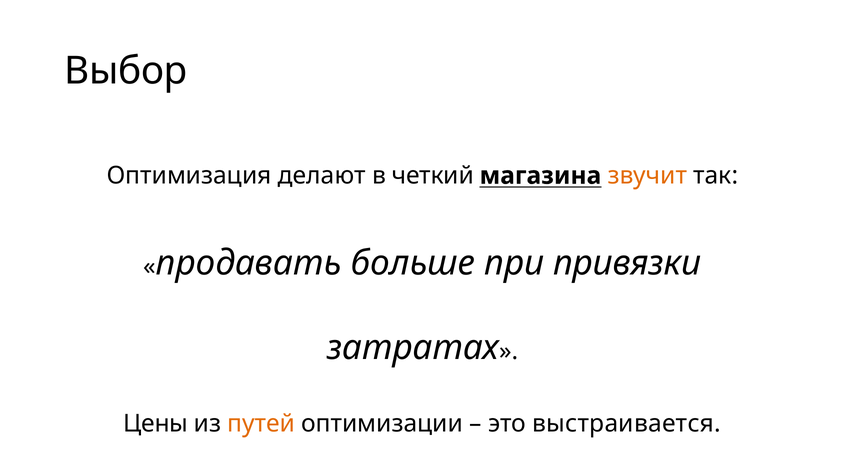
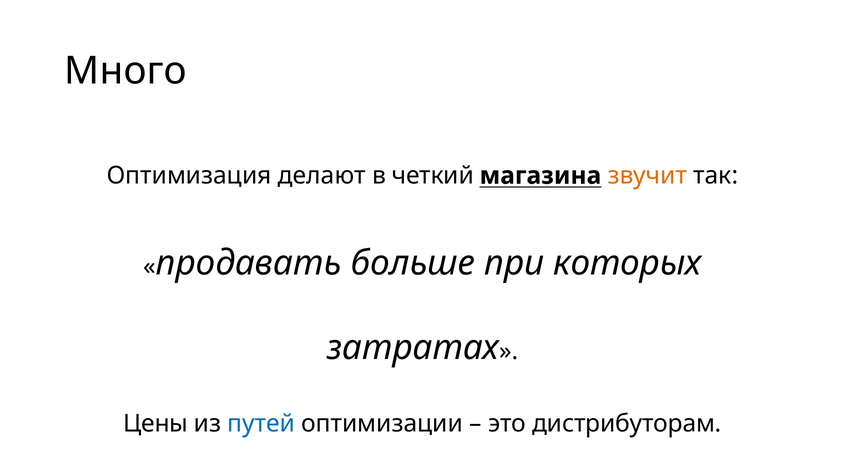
Выбор: Выбор -> Много
привязки: привязки -> которых
путей colour: orange -> blue
выстраивается: выстраивается -> дистрибуторам
